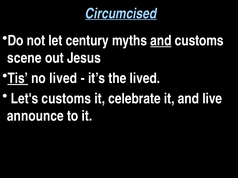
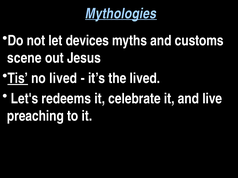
Circumcised: Circumcised -> Mythologies
century: century -> devices
and at (161, 41) underline: present -> none
Let's customs: customs -> redeems
announce: announce -> preaching
